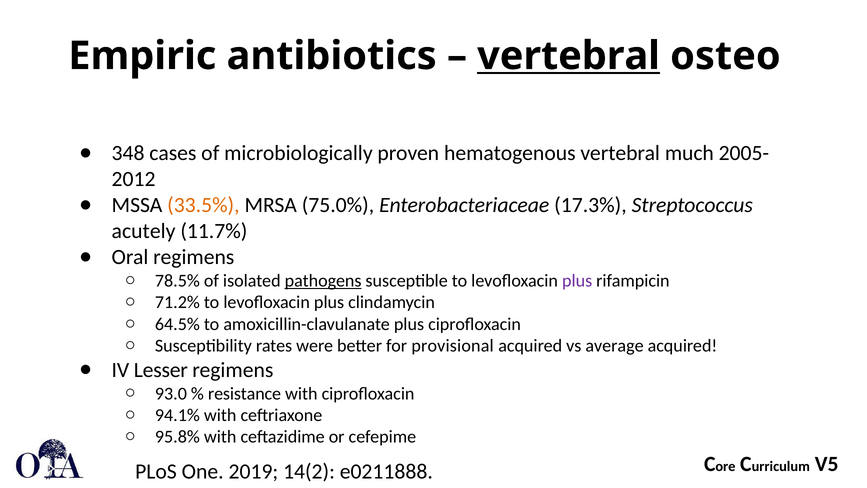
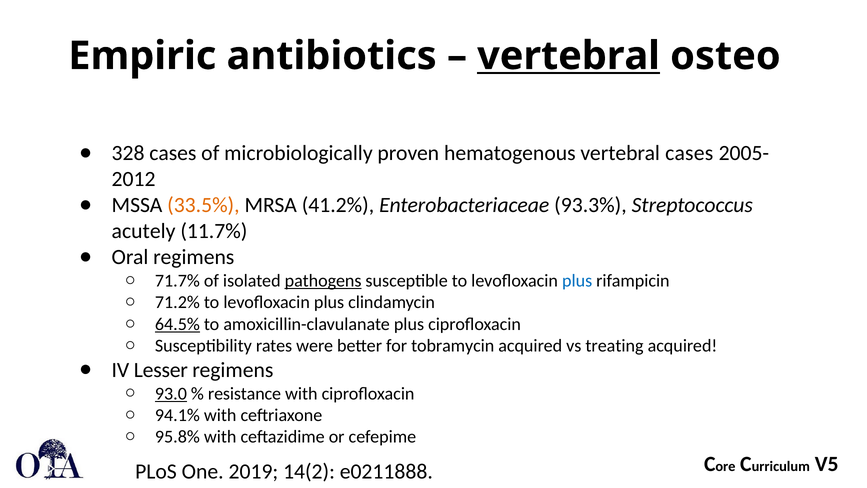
348: 348 -> 328
vertebral much: much -> cases
75.0%: 75.0% -> 41.2%
17.3%: 17.3% -> 93.3%
78.5%: 78.5% -> 71.7%
plus at (577, 281) colour: purple -> blue
64.5% underline: none -> present
provisional: provisional -> tobramycin
average: average -> treating
93.0 underline: none -> present
